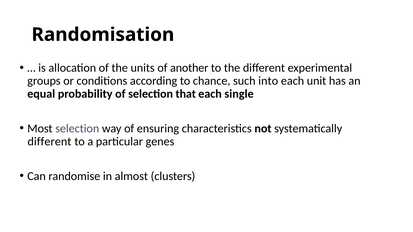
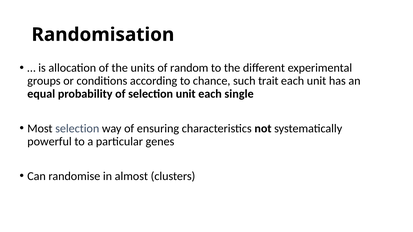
another: another -> random
into: into -> trait
selection that: that -> unit
different at (49, 142): different -> powerful
